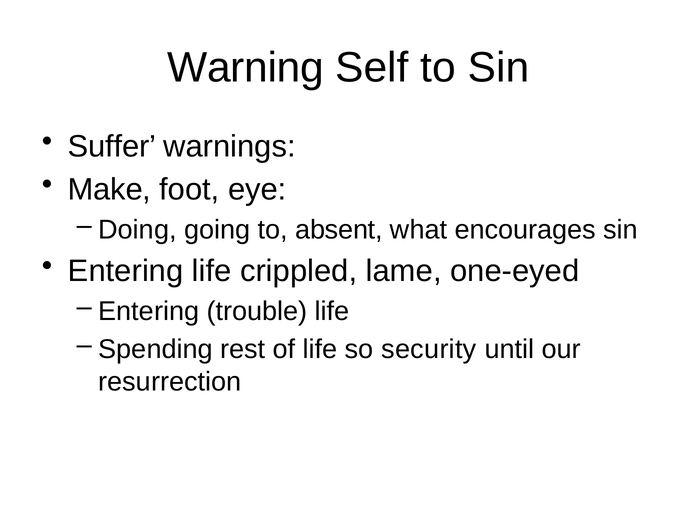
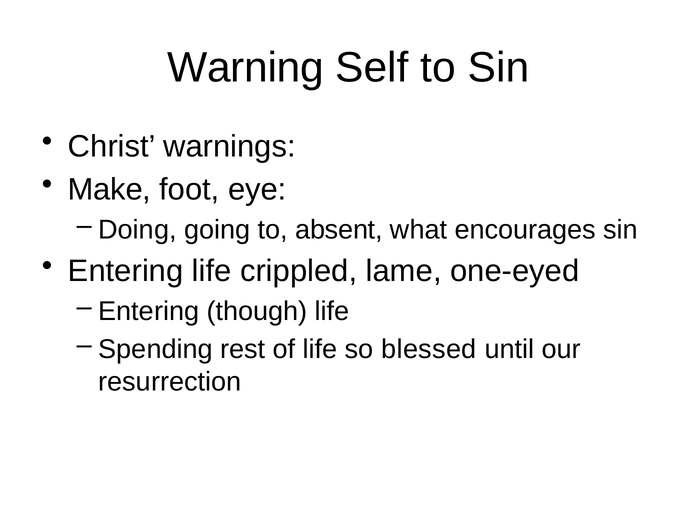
Suffer: Suffer -> Christ
trouble: trouble -> though
security: security -> blessed
